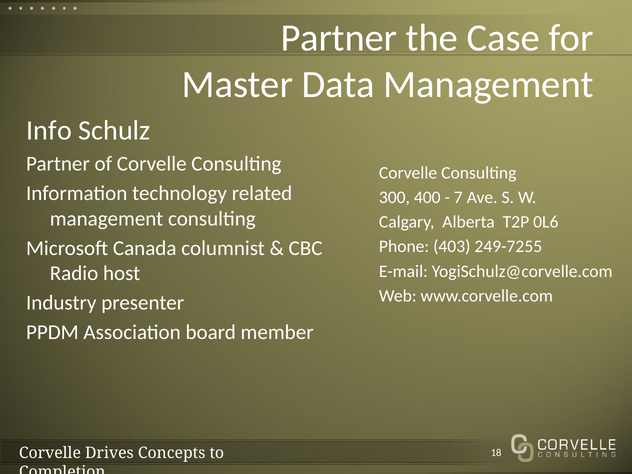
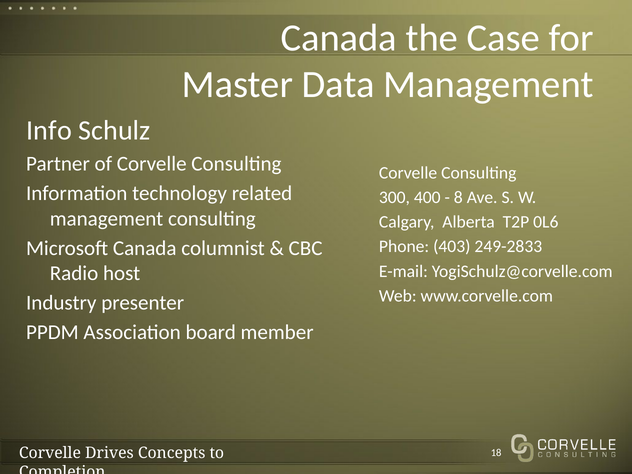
Partner at (339, 38): Partner -> Canada
7: 7 -> 8
249-7255: 249-7255 -> 249-2833
